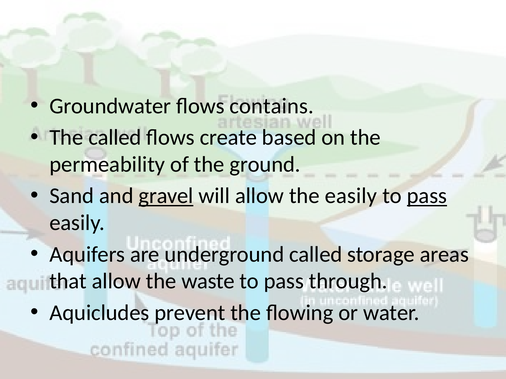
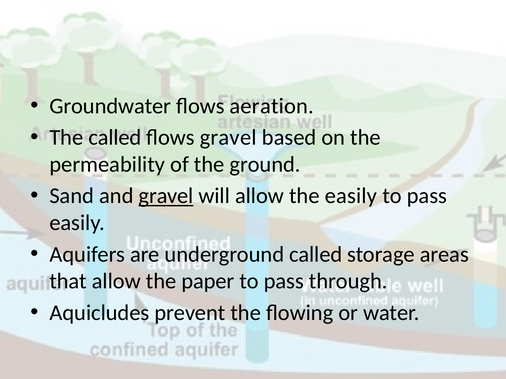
contains: contains -> aeration
flows create: create -> gravel
pass at (427, 196) underline: present -> none
waste: waste -> paper
